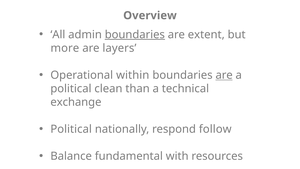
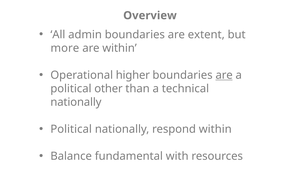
boundaries at (135, 35) underline: present -> none
are layers: layers -> within
within: within -> higher
clean: clean -> other
exchange at (76, 102): exchange -> nationally
respond follow: follow -> within
